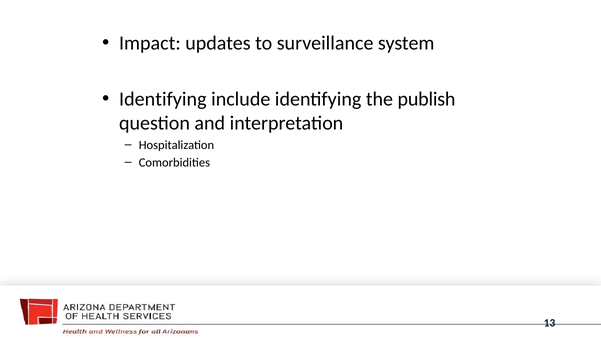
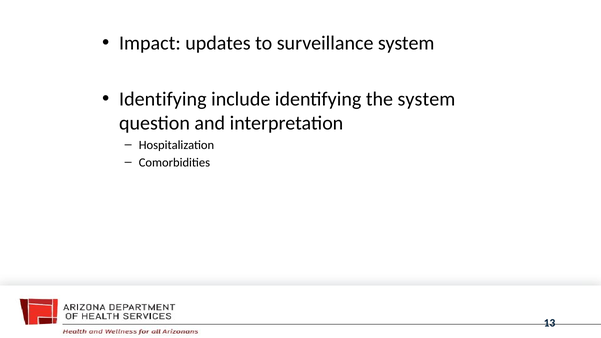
the publish: publish -> system
